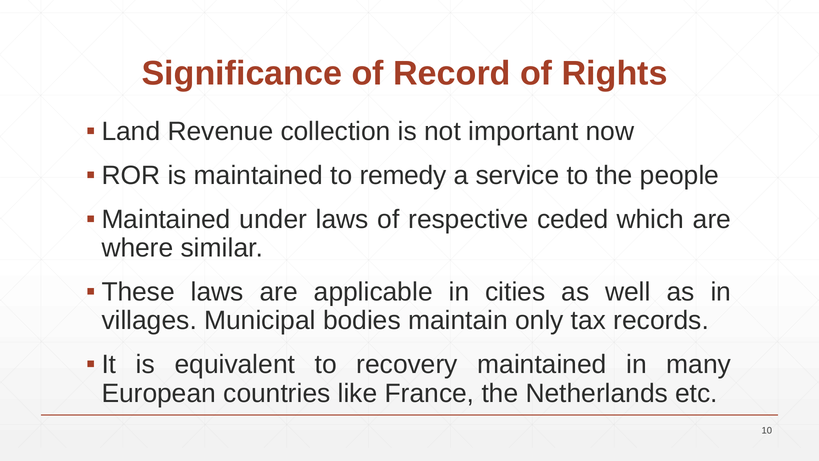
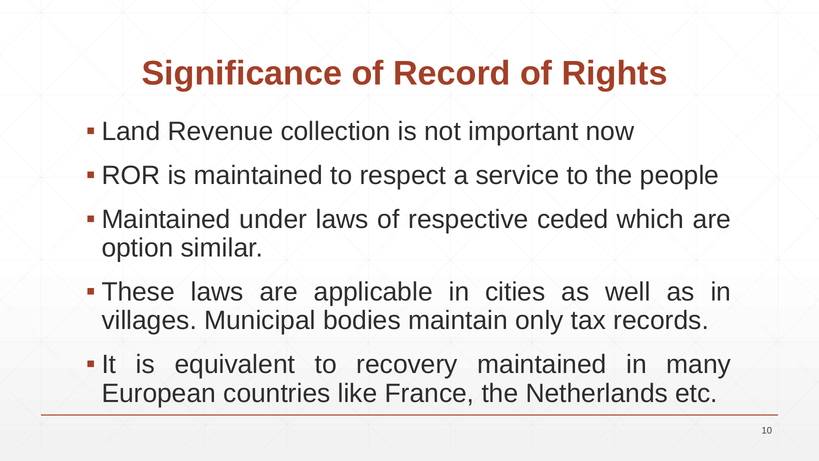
remedy: remedy -> respect
where: where -> option
